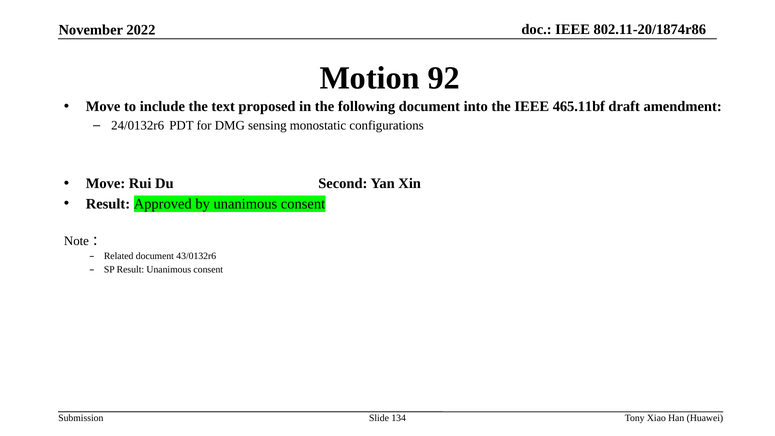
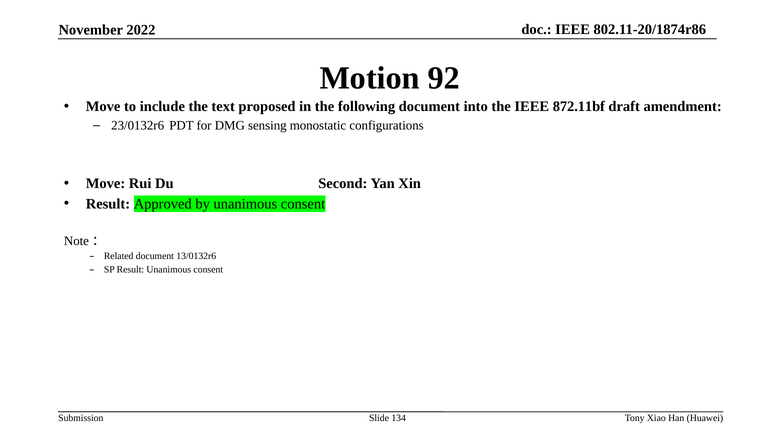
465.11bf: 465.11bf -> 872.11bf
24/0132r6: 24/0132r6 -> 23/0132r6
43/0132r6: 43/0132r6 -> 13/0132r6
